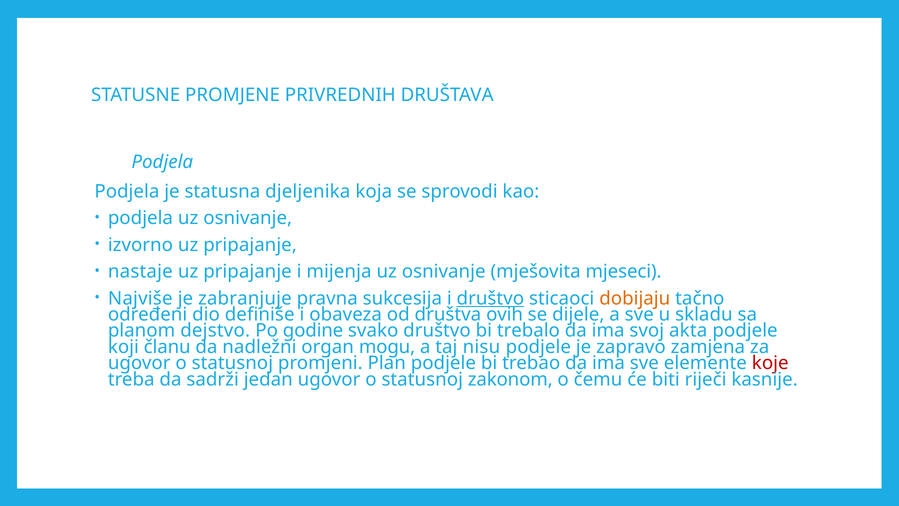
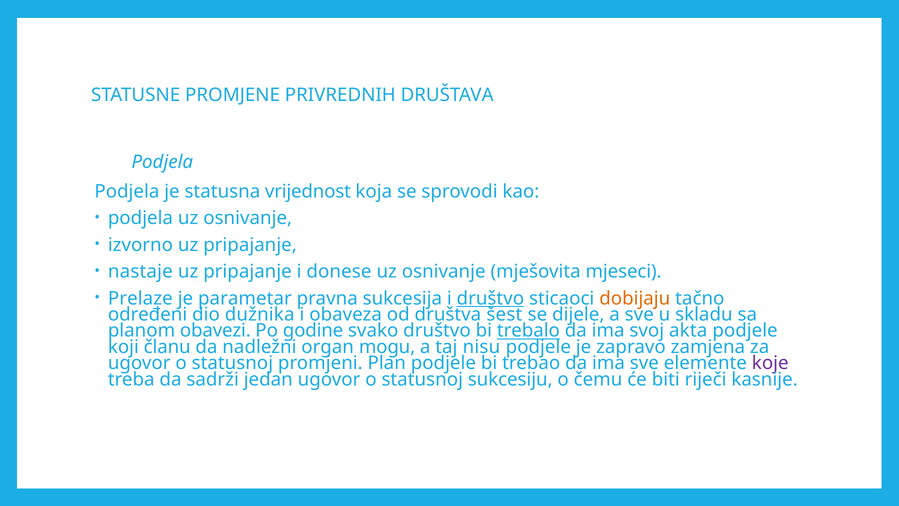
djeljenika: djeljenika -> vrijednost
mijenja: mijenja -> donese
Najviše: Najviše -> Prelaze
zabranjuje: zabranjuje -> parametar
definiše: definiše -> dužnika
ovih: ovih -> šest
dejstvo: dejstvo -> obavezi
trebalo underline: none -> present
koje colour: red -> purple
zakonom: zakonom -> sukcesiju
